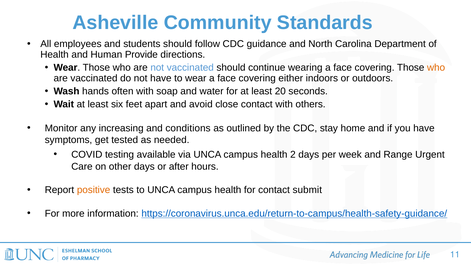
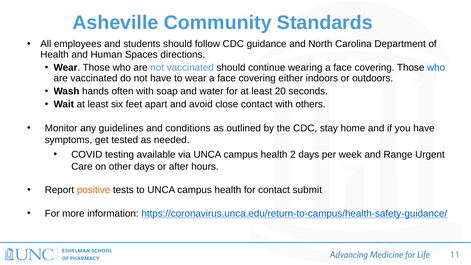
Provide: Provide -> Spaces
who at (436, 68) colour: orange -> blue
increasing: increasing -> guidelines
